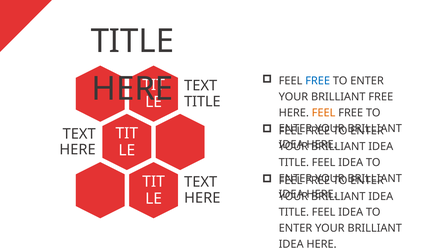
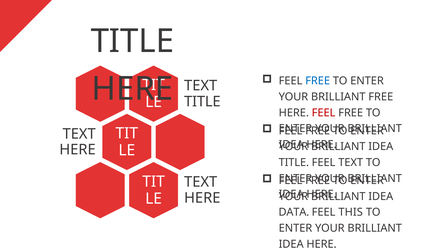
FEEL at (324, 113) colour: orange -> red
IDEA at (351, 162): IDEA -> TEXT
TITLE at (294, 212): TITLE -> DATA
IDEA at (351, 212): IDEA -> THIS
